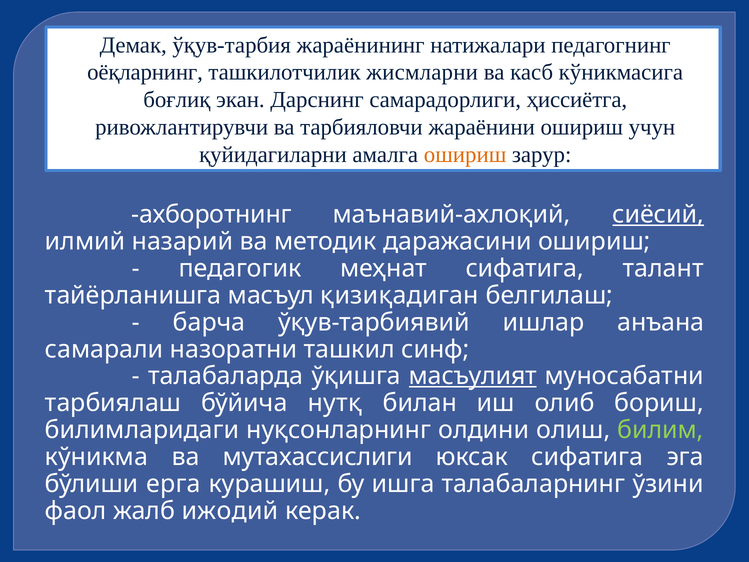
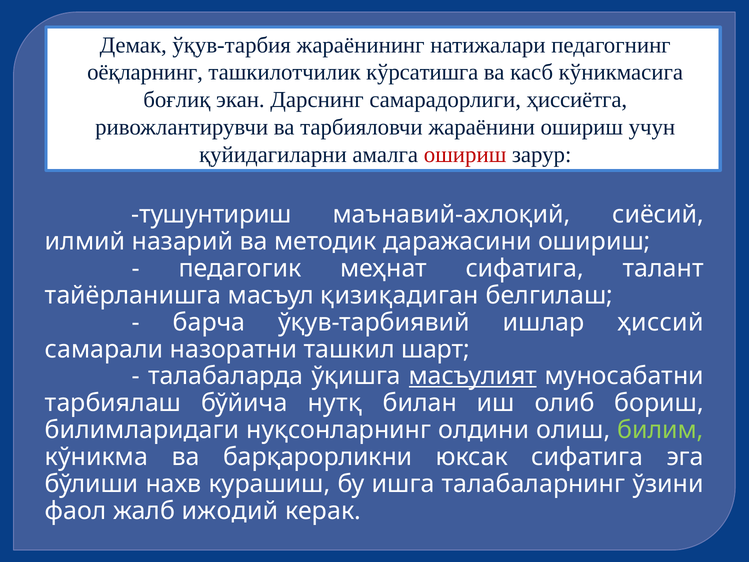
жисмларни: жисмларни -> кўрсатишга
ошириш at (465, 155) colour: orange -> red
ахборотнинг: ахборотнинг -> тушунтириш
сиёсий underline: present -> none
анъана: анъана -> ҳиссий
синф: синф -> шарт
мутахассислиги: мутахассислиги -> барқарорликни
ерга: ерга -> нахв
